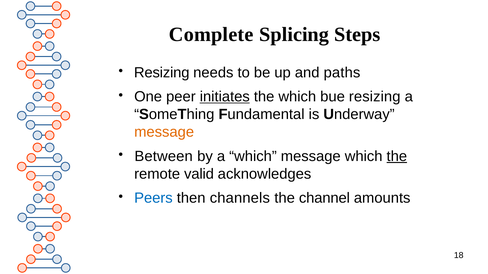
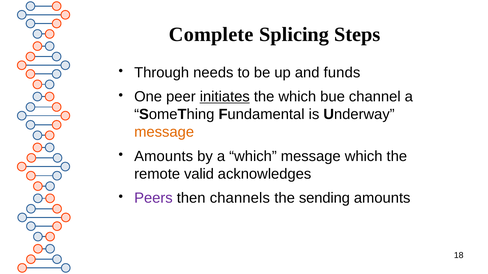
Resizing at (162, 73): Resizing -> Through
paths: paths -> funds
bue resizing: resizing -> channel
Between at (164, 156): Between -> Amounts
the at (397, 156) underline: present -> none
Peers colour: blue -> purple
channel: channel -> sending
